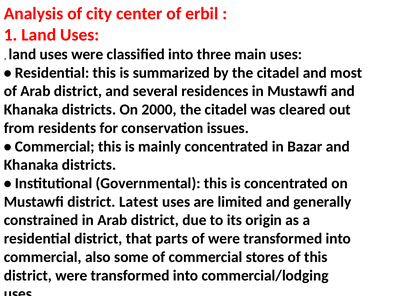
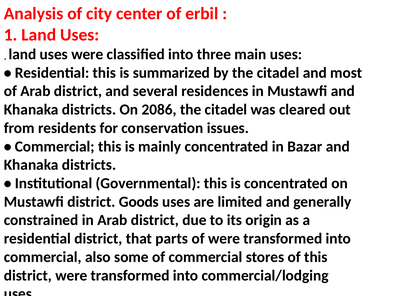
2000: 2000 -> 2086
Latest: Latest -> Goods
